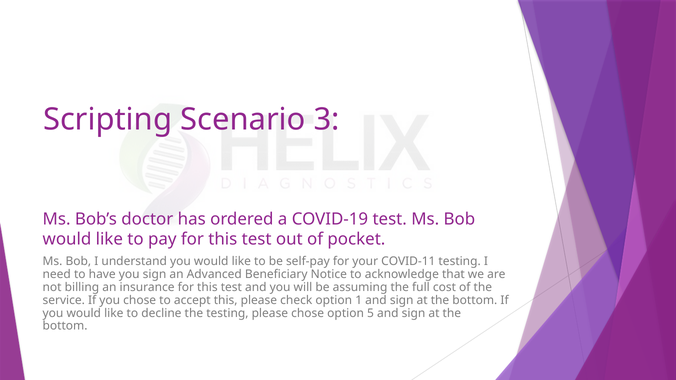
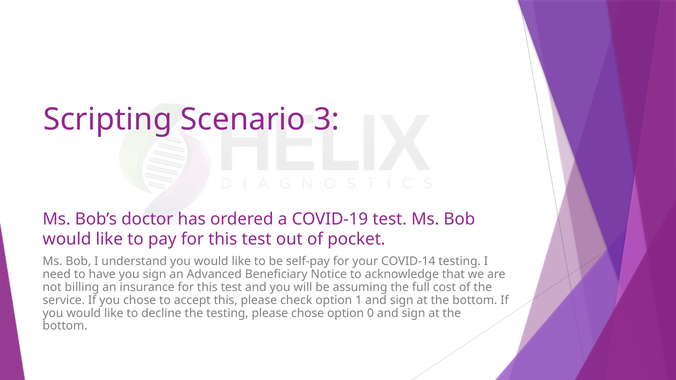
COVID-11: COVID-11 -> COVID-14
5: 5 -> 0
